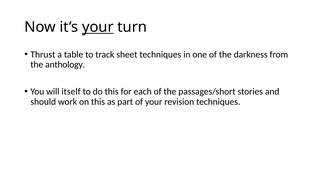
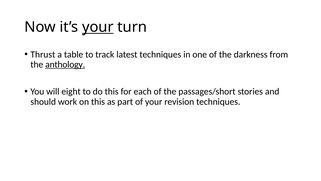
sheet: sheet -> latest
anthology underline: none -> present
itself: itself -> eight
